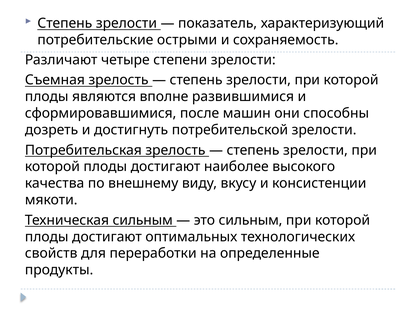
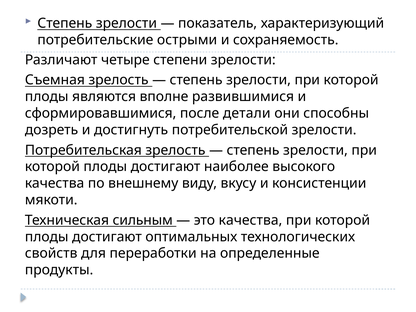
машин: машин -> детали
это сильным: сильным -> качества
